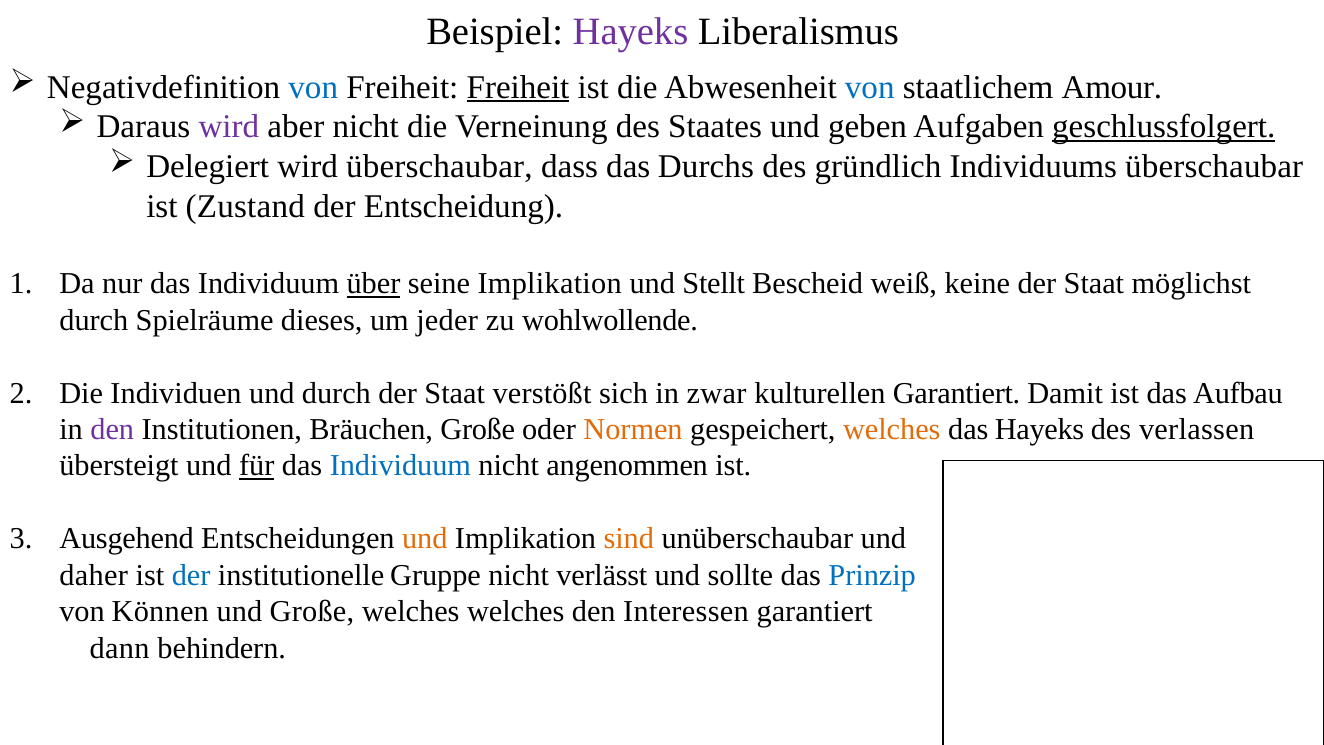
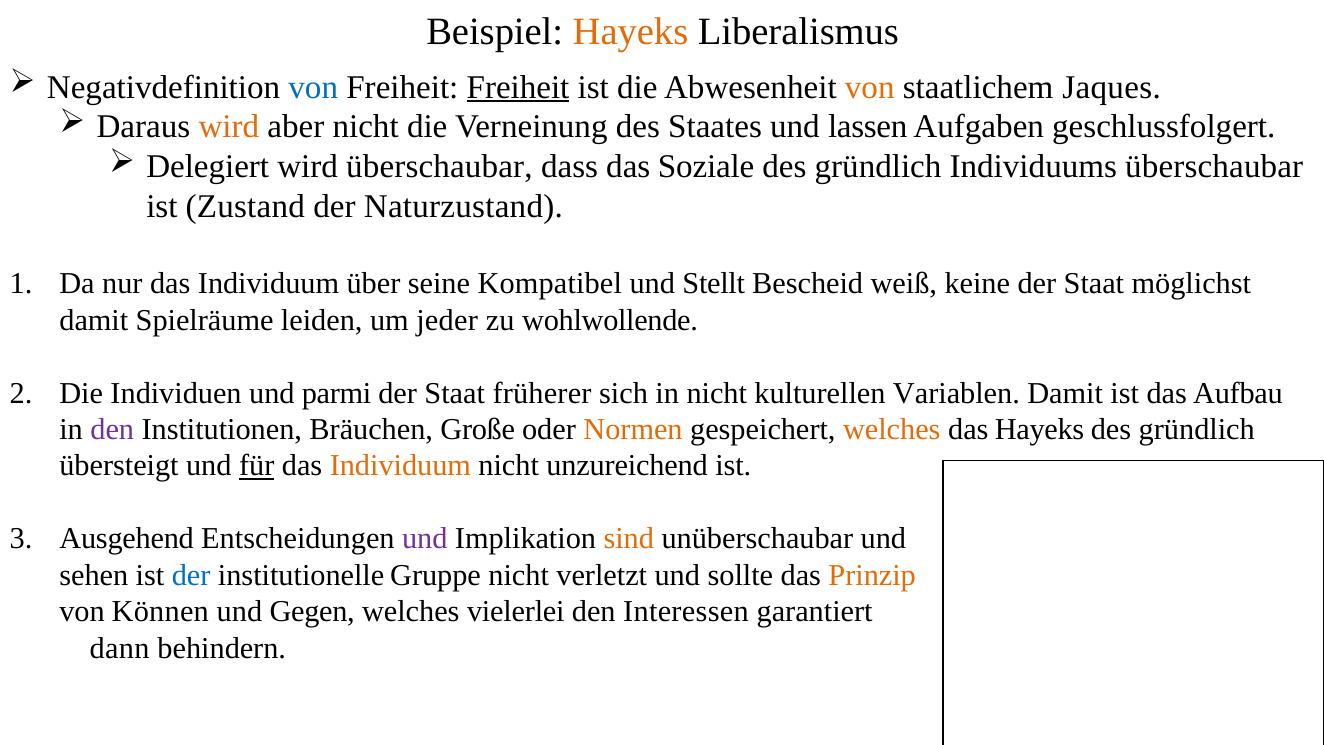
Hayeks at (631, 32) colour: purple -> orange
von at (870, 87) colour: blue -> orange
Amour: Amour -> Jaques
wird at (229, 127) colour: purple -> orange
geben: geben -> lassen
geschlussfolgert underline: present -> none
Durchs: Durchs -> Soziale
Entscheidung: Entscheidung -> Naturzustand
über underline: present -> none
seine Implikation: Implikation -> Kompatibel
durch at (94, 320): durch -> damit
dieses: dieses -> leiden
und durch: durch -> parmi
verstößt: verstößt -> früherer
in zwar: zwar -> nicht
kulturellen Garantiert: Garantiert -> Variablen
verlassen at (1197, 429): verlassen -> gründlich
Individuum at (400, 466) colour: blue -> orange
angenommen: angenommen -> unzureichend
und at (425, 539) colour: orange -> purple
daher: daher -> sehen
verlässt: verlässt -> verletzt
Prinzip colour: blue -> orange
und Große: Große -> Gegen
welches welches: welches -> vielerlei
